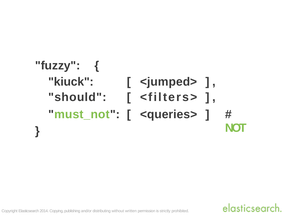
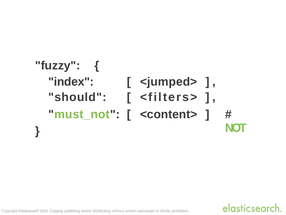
kiuck: kiuck -> index
<queries>: <queries> -> <content>
